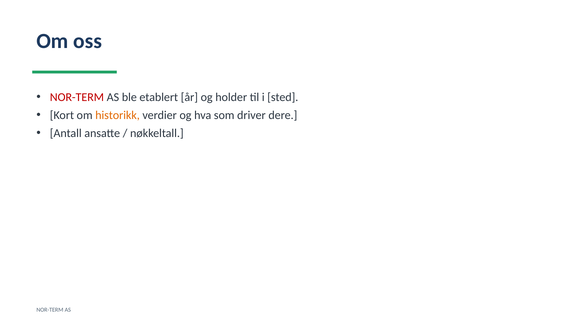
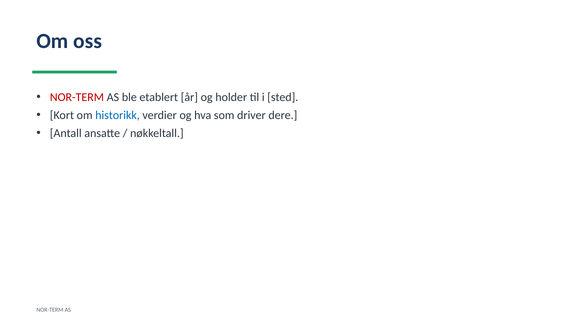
historikk colour: orange -> blue
